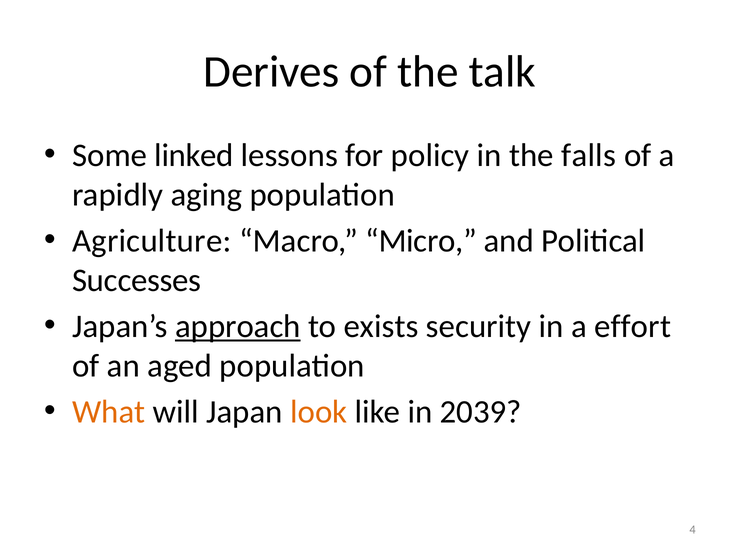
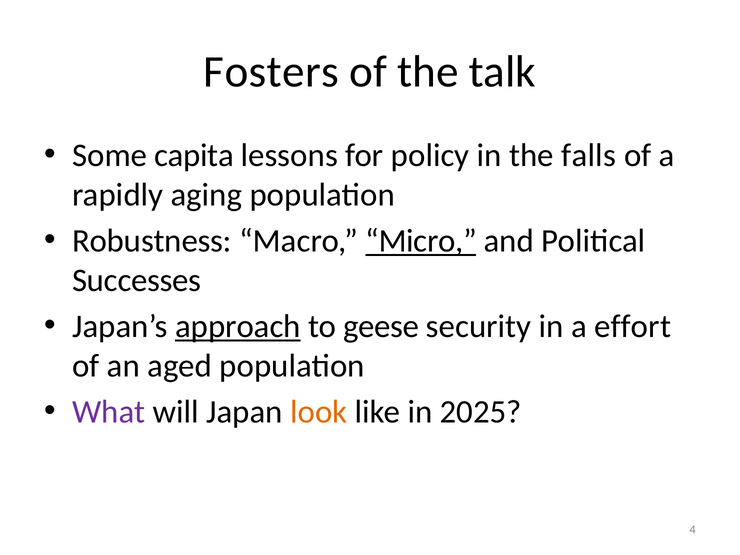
Derives: Derives -> Fosters
linked: linked -> capita
Agriculture: Agriculture -> Robustness
Micro underline: none -> present
exists: exists -> geese
What colour: orange -> purple
2039: 2039 -> 2025
